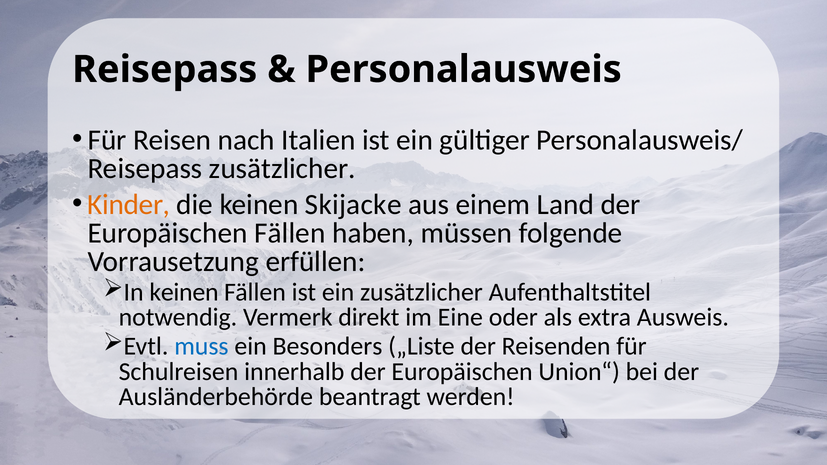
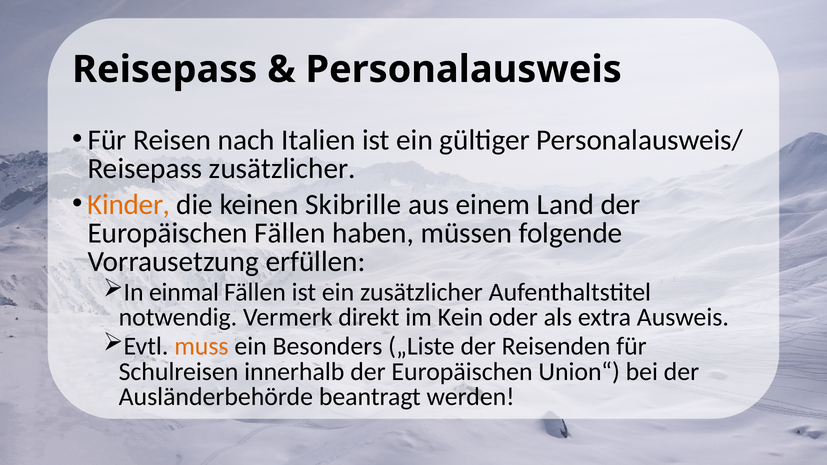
Skijacke: Skijacke -> Skibrille
In keinen: keinen -> einmal
Eine: Eine -> Kein
muss colour: blue -> orange
